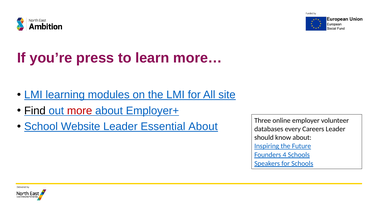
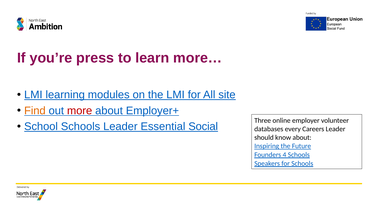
Find colour: black -> orange
School Website: Website -> Schools
Essential About: About -> Social
